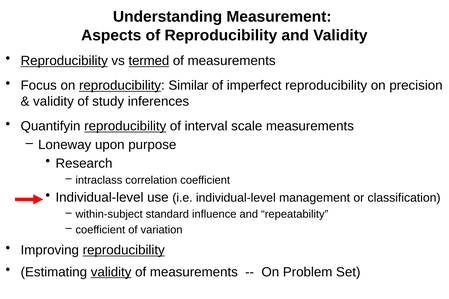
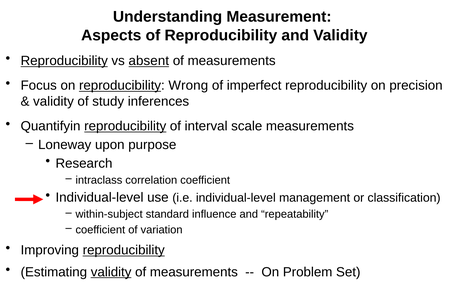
termed: termed -> absent
Similar: Similar -> Wrong
